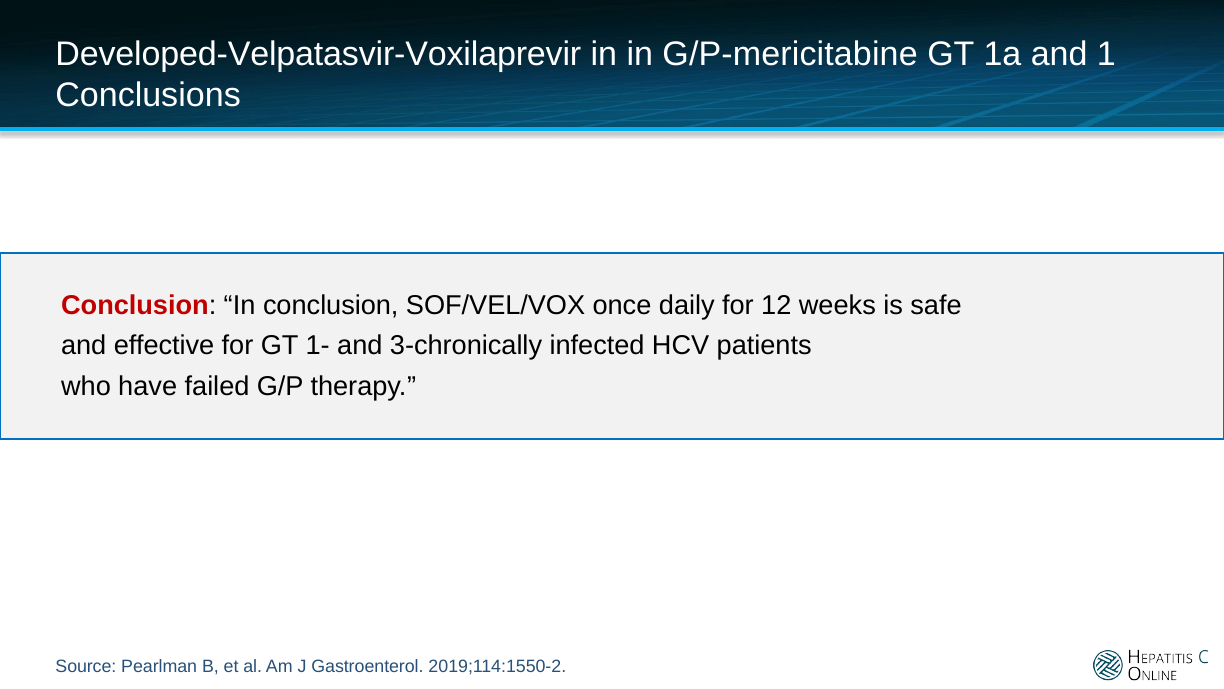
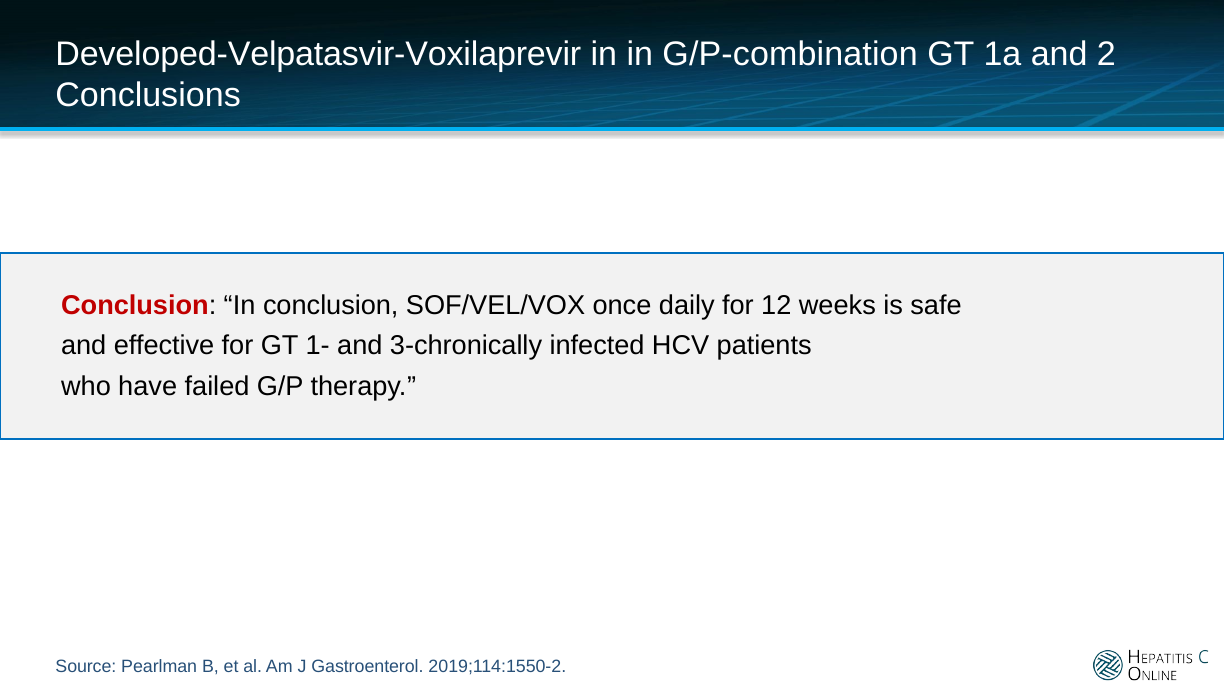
G/P-mericitabine: G/P-mericitabine -> G/P-combination
1: 1 -> 2
